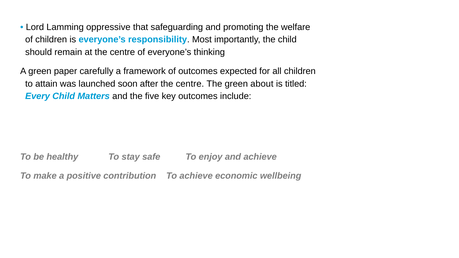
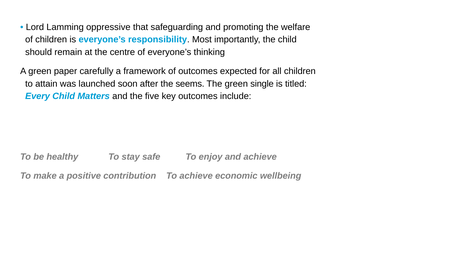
after the centre: centre -> seems
about: about -> single
